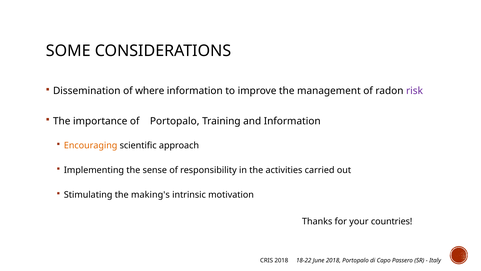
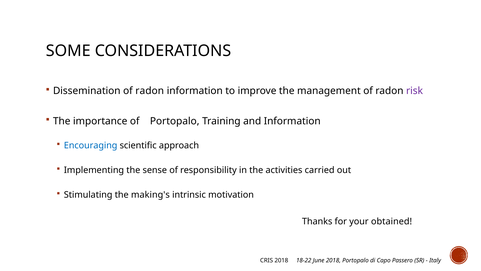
Dissemination of where: where -> radon
Encouraging colour: orange -> blue
countries: countries -> obtained
